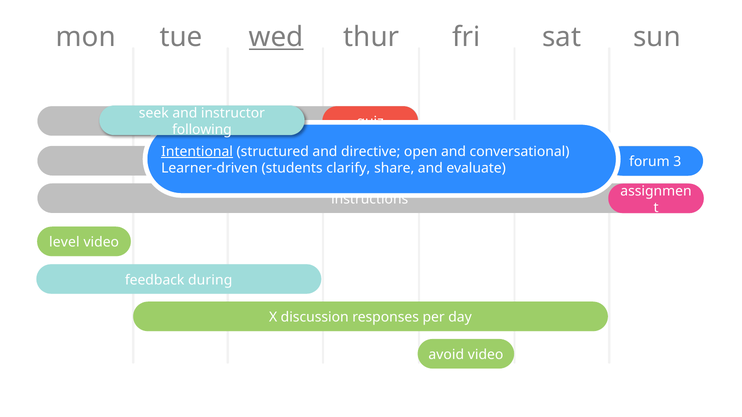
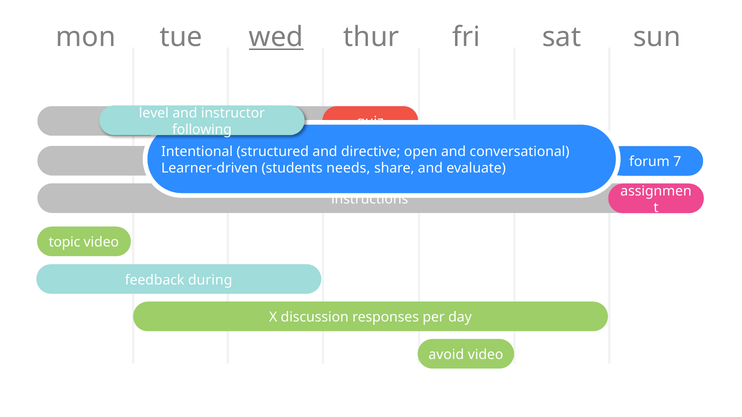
seek: seek -> level
Intentional underline: present -> none
3: 3 -> 7
clarify: clarify -> needs
level: level -> topic
